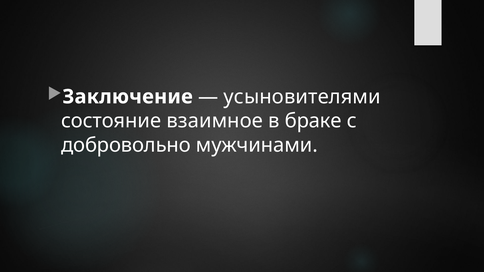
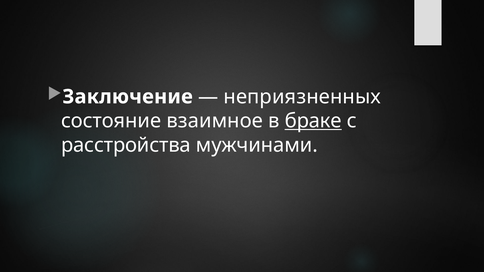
усыновителями: усыновителями -> неприязненных
браке underline: none -> present
добровольно: добровольно -> расстройства
